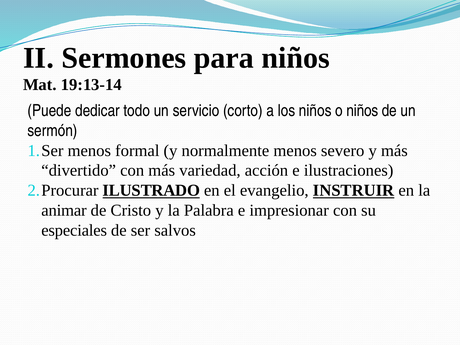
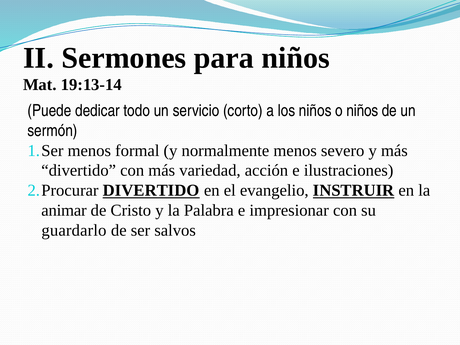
ILUSTRADO at (151, 190): ILUSTRADO -> DIVERTIDO
especiales: especiales -> guardarlo
